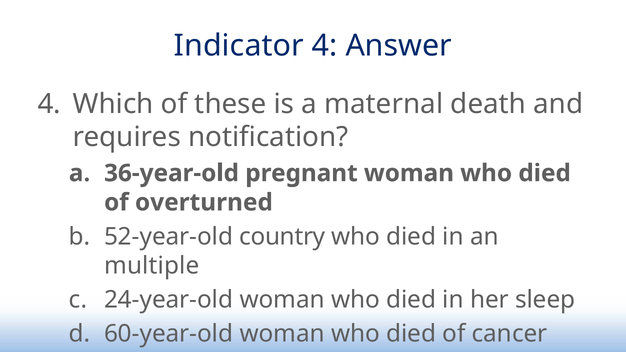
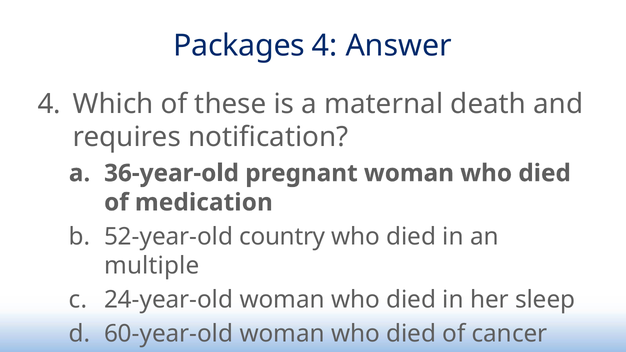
Indicator: Indicator -> Packages
overturned: overturned -> medication
